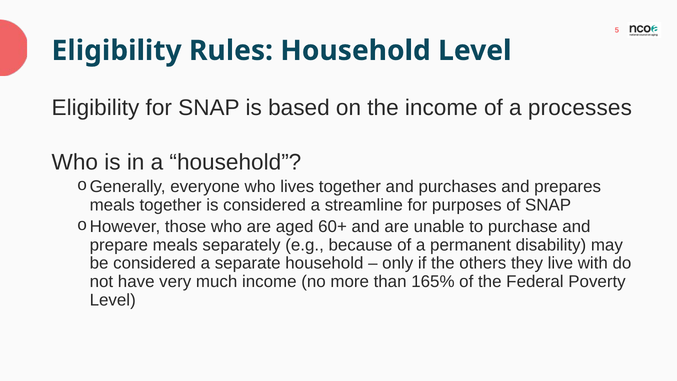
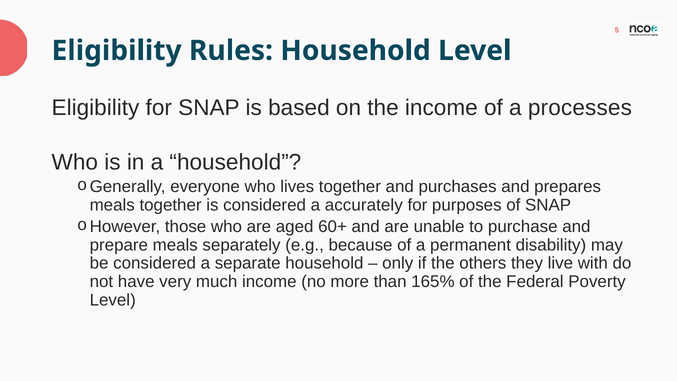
streamline: streamline -> accurately
